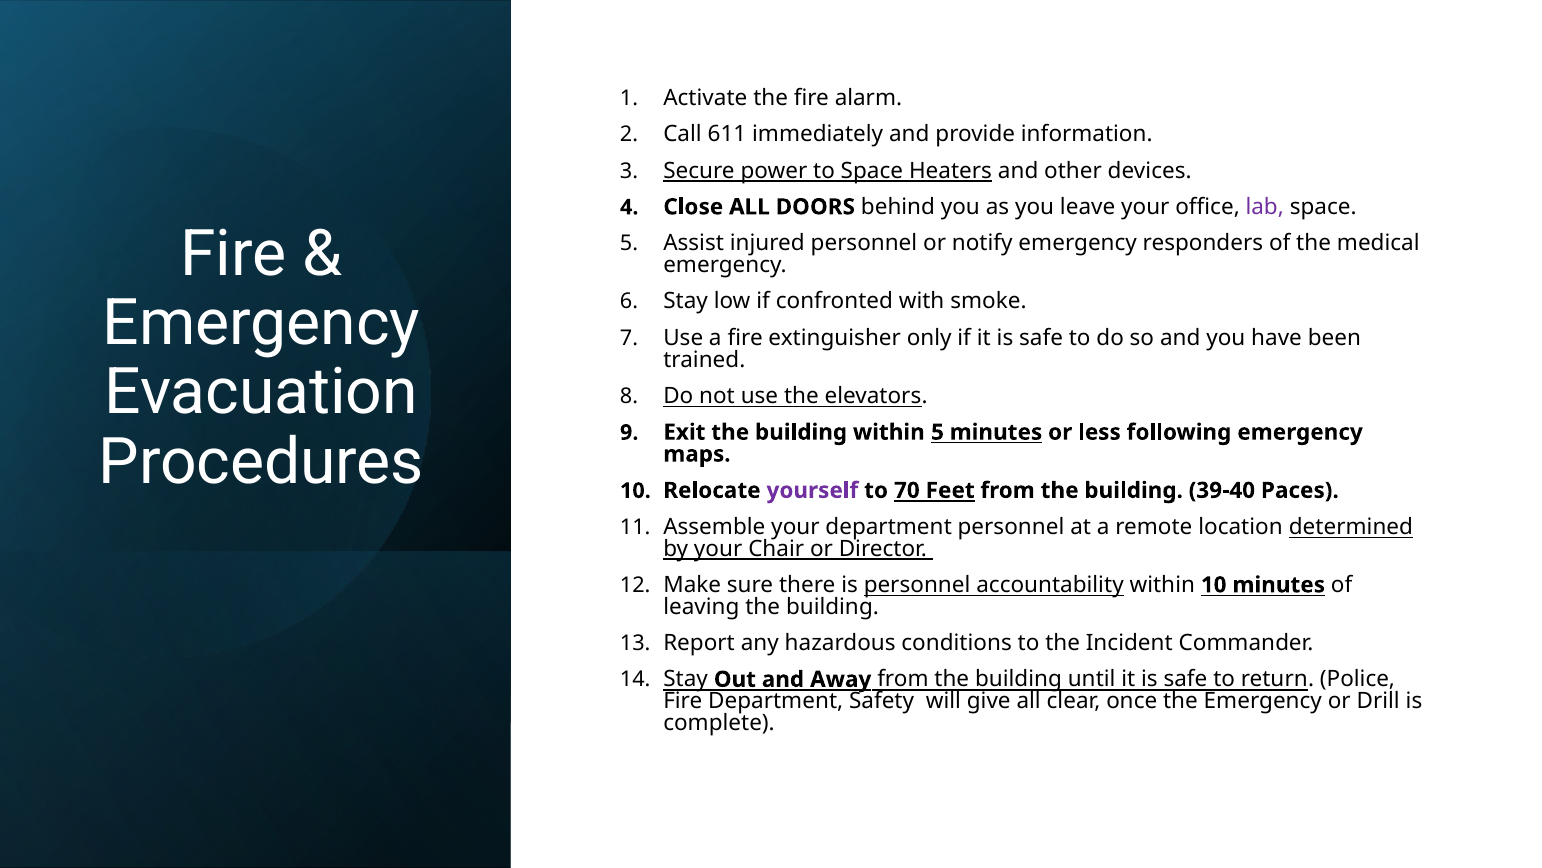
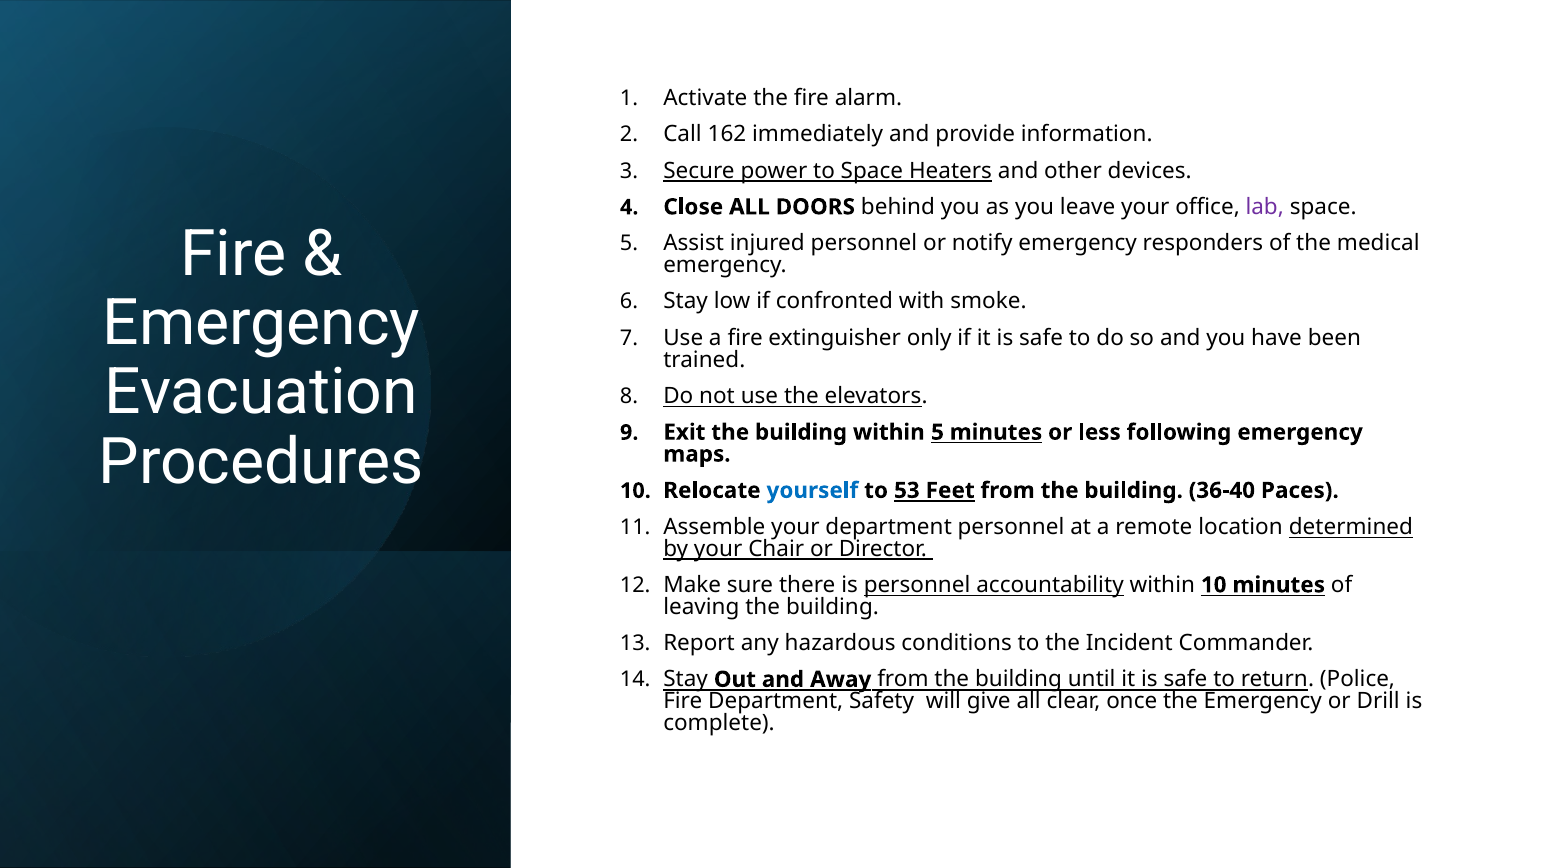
611: 611 -> 162
yourself colour: purple -> blue
70: 70 -> 53
39-40: 39-40 -> 36-40
